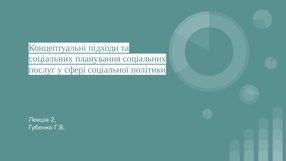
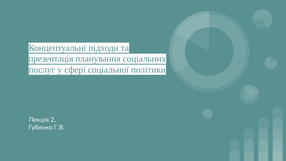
соціальних at (51, 59): соціальних -> презентація
